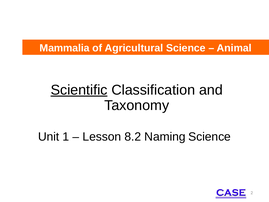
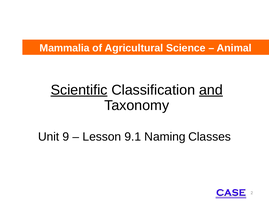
and underline: none -> present
1: 1 -> 9
8.2: 8.2 -> 9.1
Naming Science: Science -> Classes
